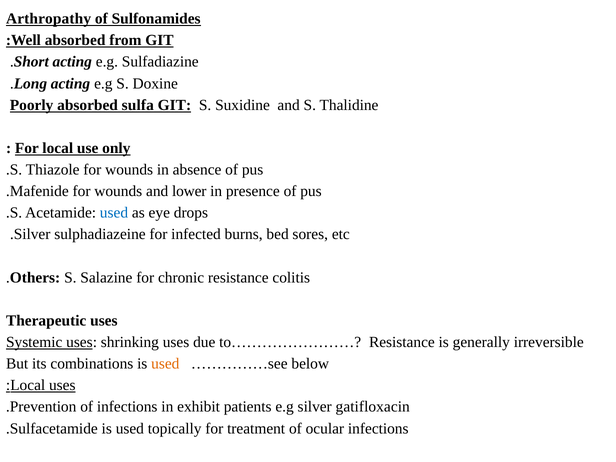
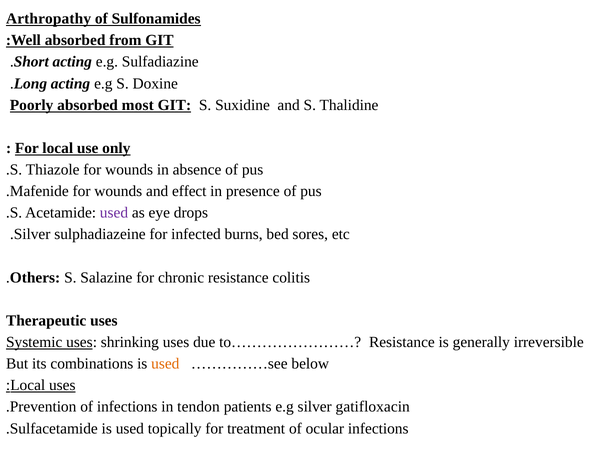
sulfa: sulfa -> most
lower: lower -> effect
used at (114, 213) colour: blue -> purple
exhibit: exhibit -> tendon
